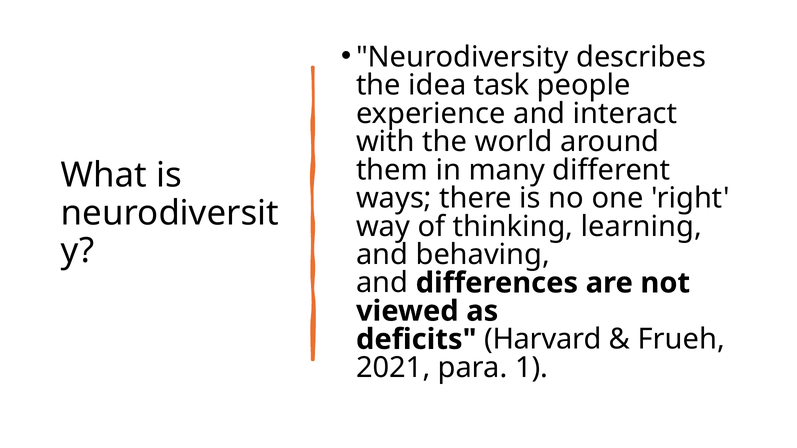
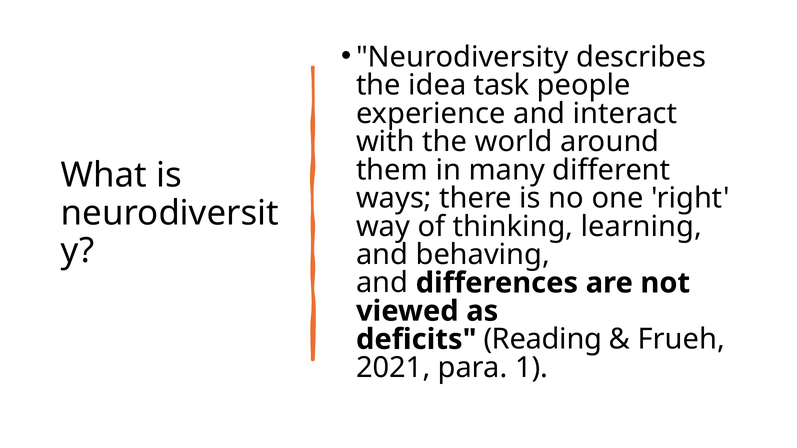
Harvard: Harvard -> Reading
